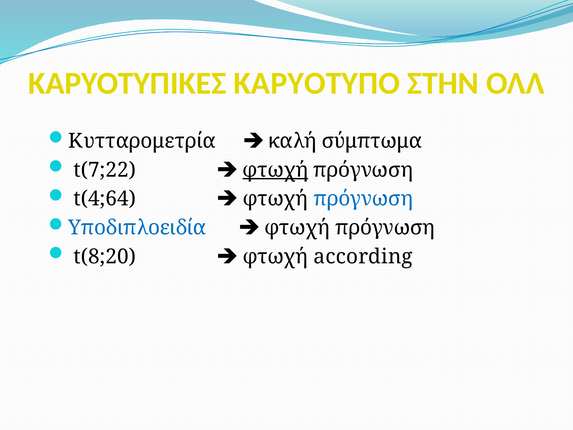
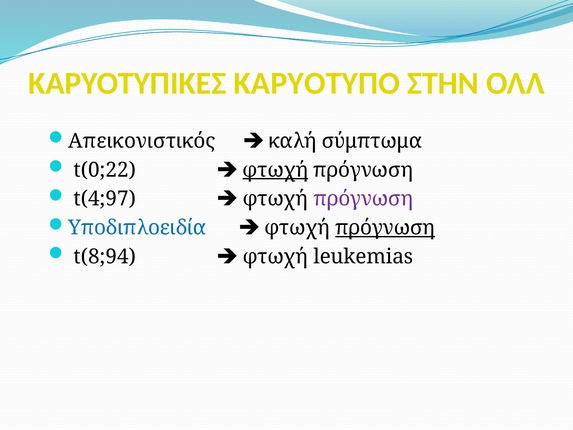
Κυτταρομετρία: Κυτταρομετρία -> Απεικονιστικός
t(7;22: t(7;22 -> t(0;22
t(4;64: t(4;64 -> t(4;97
πρόγνωση at (363, 199) colour: blue -> purple
πρόγνωση at (385, 228) underline: none -> present
t(8;20: t(8;20 -> t(8;94
according: according -> leukemias
